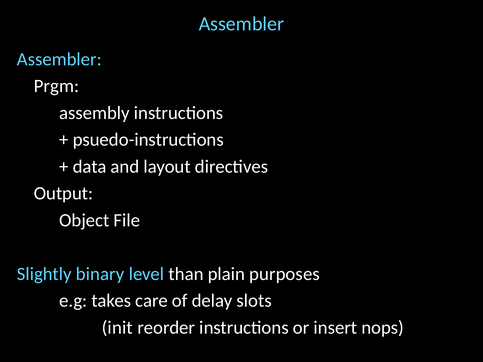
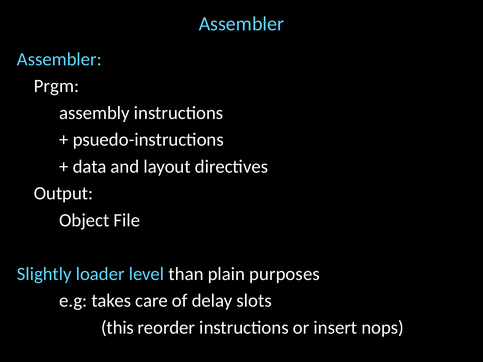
binary: binary -> loader
init: init -> this
